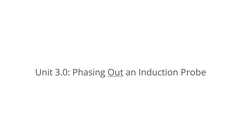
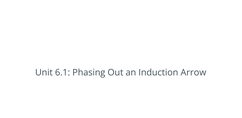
3.0: 3.0 -> 6.1
Out underline: present -> none
Probe: Probe -> Arrow
